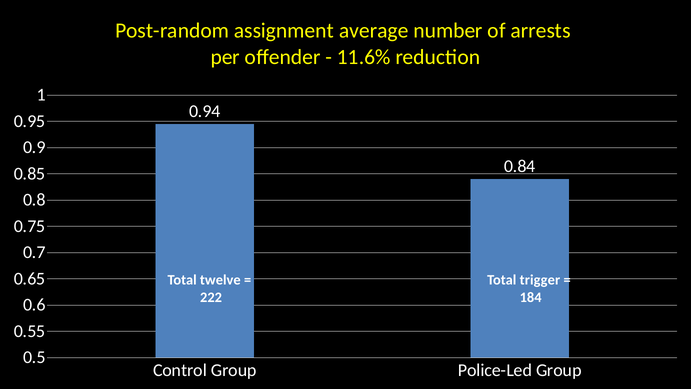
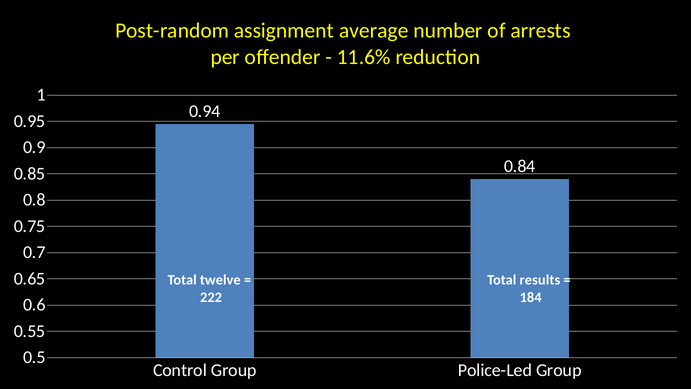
trigger: trigger -> results
